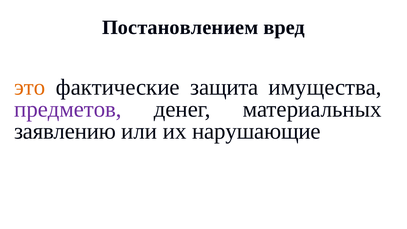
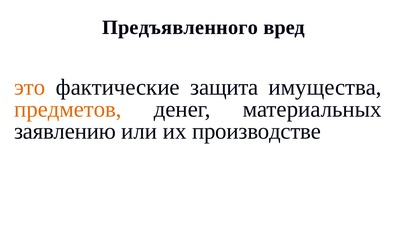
Постановлением: Постановлением -> Предъявленного
предметов colour: purple -> orange
нарушающие: нарушающие -> производстве
